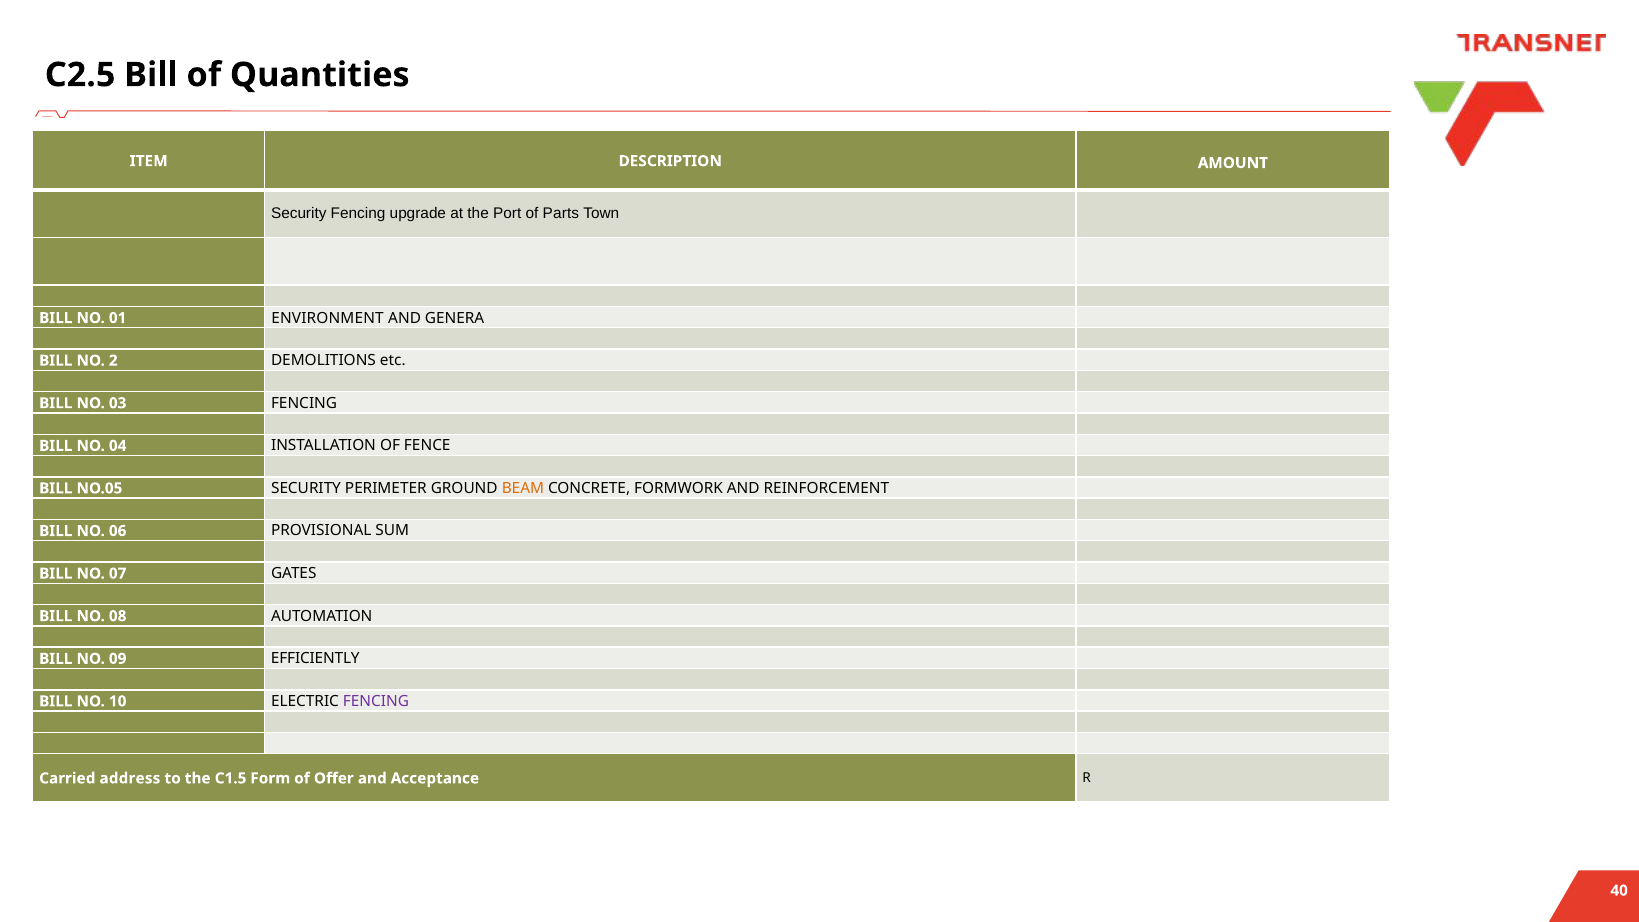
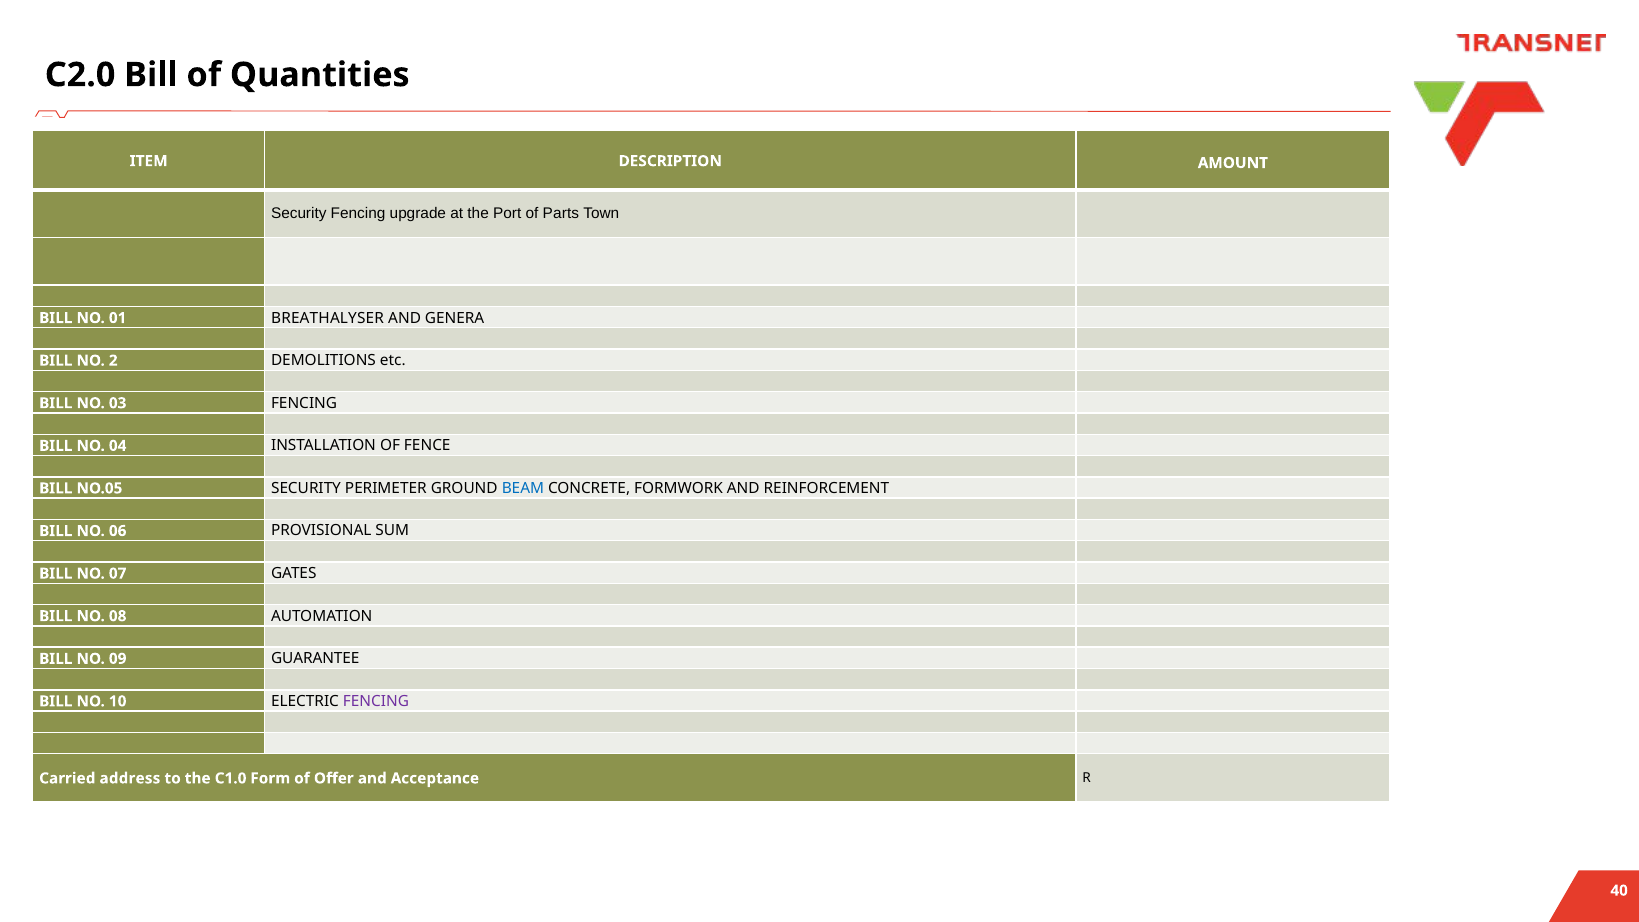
C2.5: C2.5 -> C2.0
ENVIRONMENT: ENVIRONMENT -> BREATHALYSER
BEAM colour: orange -> blue
EFFICIENTLY: EFFICIENTLY -> GUARANTEE
C1.5: C1.5 -> C1.0
